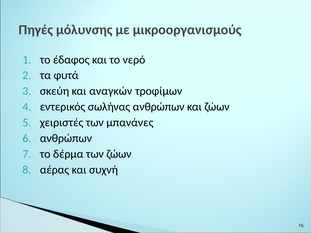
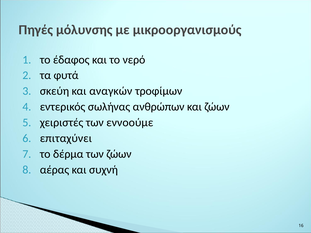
μπανάνες: μπανάνες -> εννοούμε
ανθρώπων at (66, 138): ανθρώπων -> επιταχύνει
